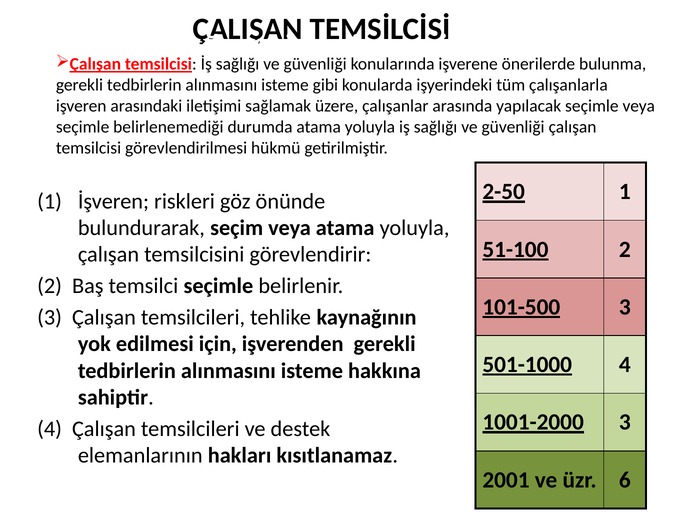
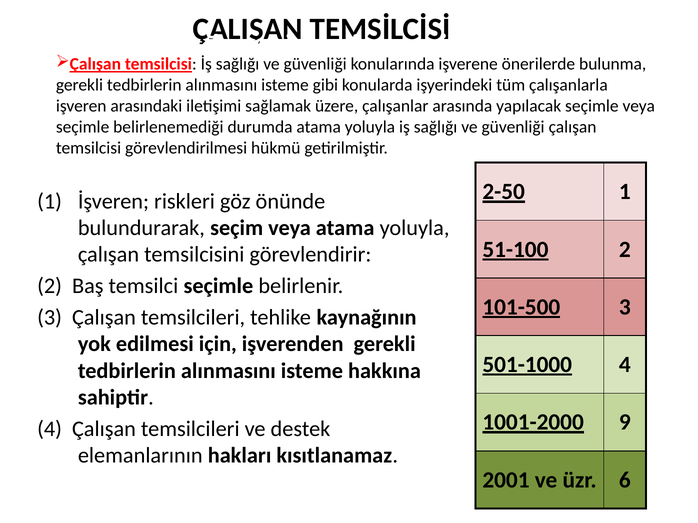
1001-2000 3: 3 -> 9
